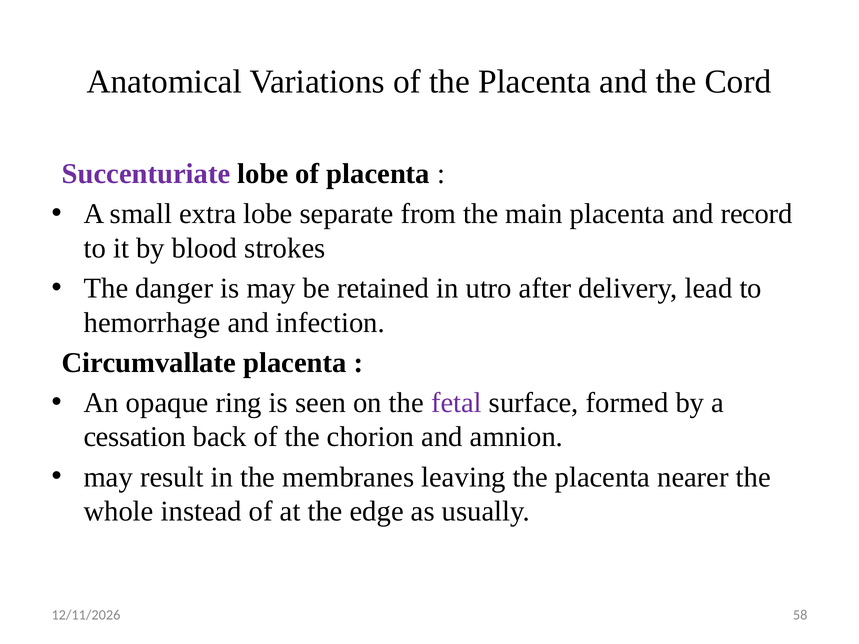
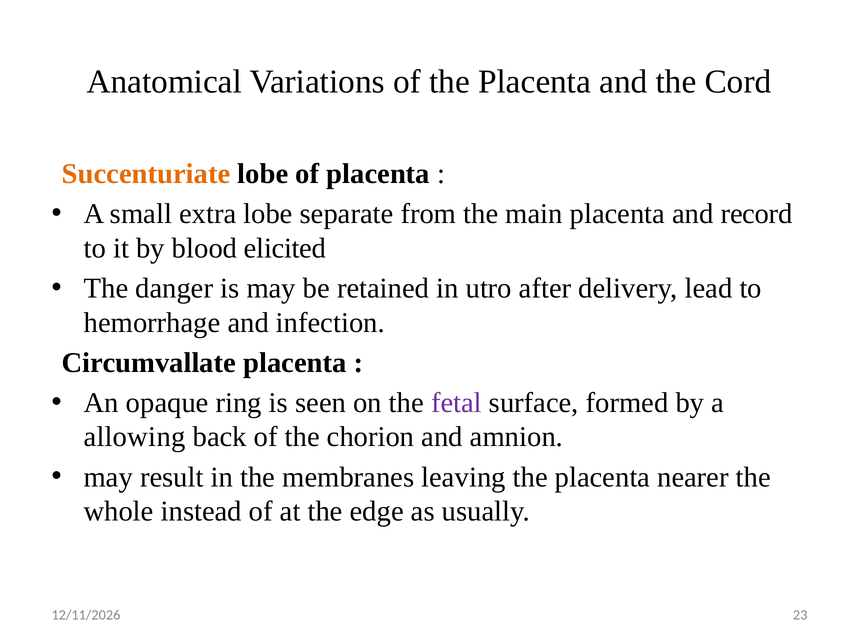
Succenturiate colour: purple -> orange
strokes: strokes -> elicited
cessation: cessation -> allowing
58: 58 -> 23
